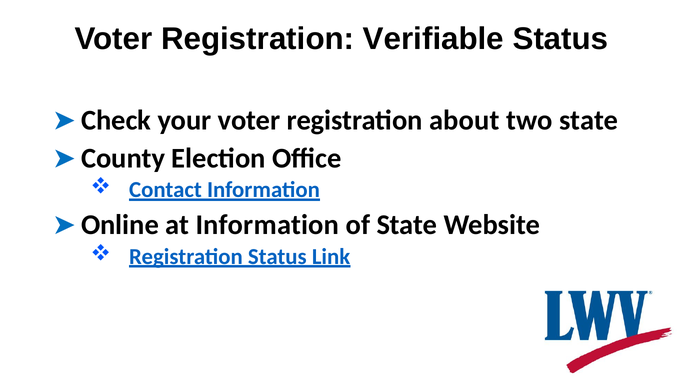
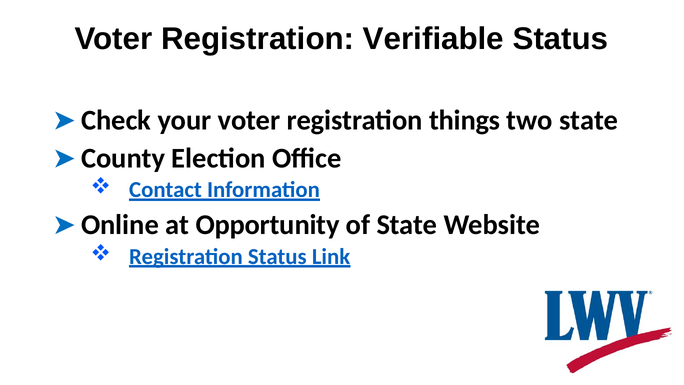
about: about -> things
at Information: Information -> Opportunity
